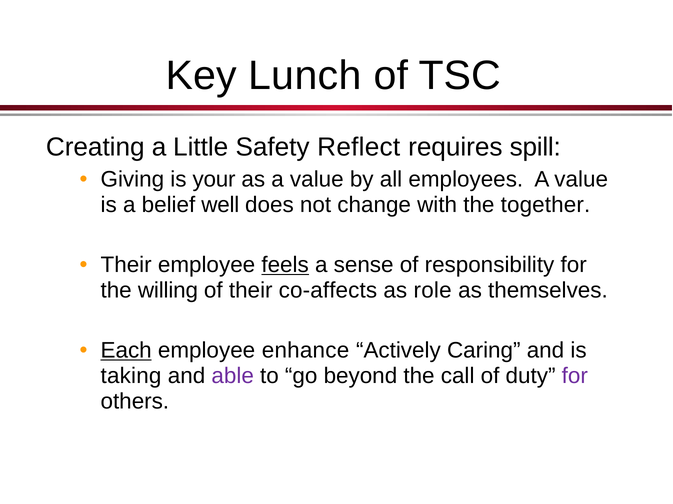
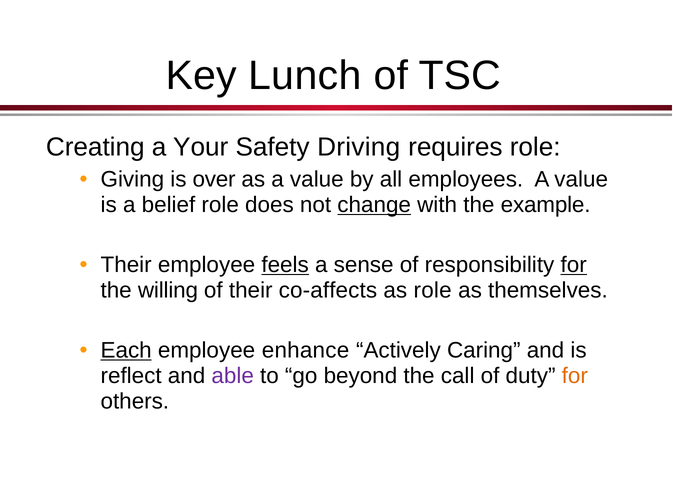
Little: Little -> Your
Reflect: Reflect -> Driving
requires spill: spill -> role
your: your -> over
belief well: well -> role
change underline: none -> present
together: together -> example
for at (574, 265) underline: none -> present
taking: taking -> reflect
for at (575, 377) colour: purple -> orange
